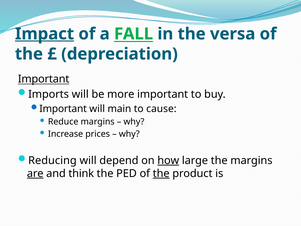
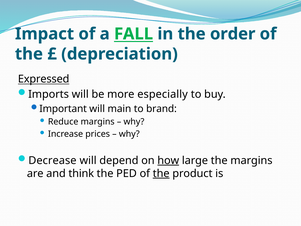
Impact underline: present -> none
versa: versa -> order
Important at (44, 79): Important -> Expressed
more important: important -> especially
cause: cause -> brand
Reducing: Reducing -> Decrease
are underline: present -> none
